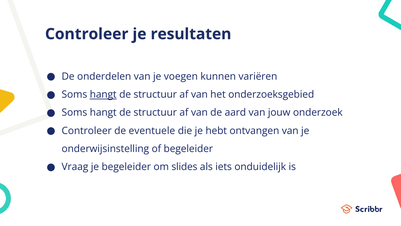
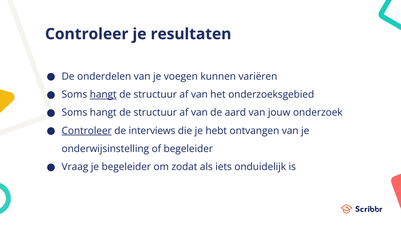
Controleer at (87, 130) underline: none -> present
eventuele: eventuele -> interviews
slides: slides -> zodat
